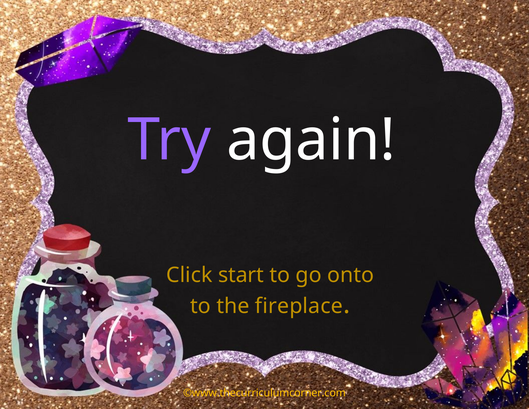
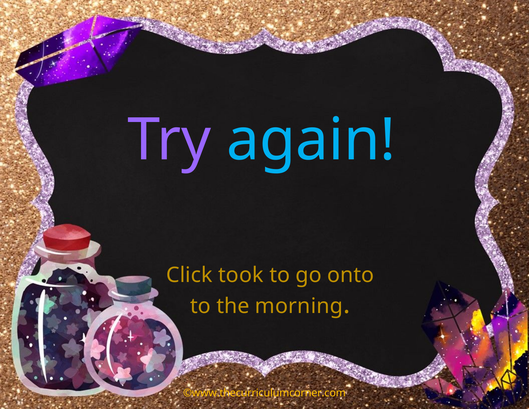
again colour: white -> light blue
start: start -> took
fireplace: fireplace -> morning
